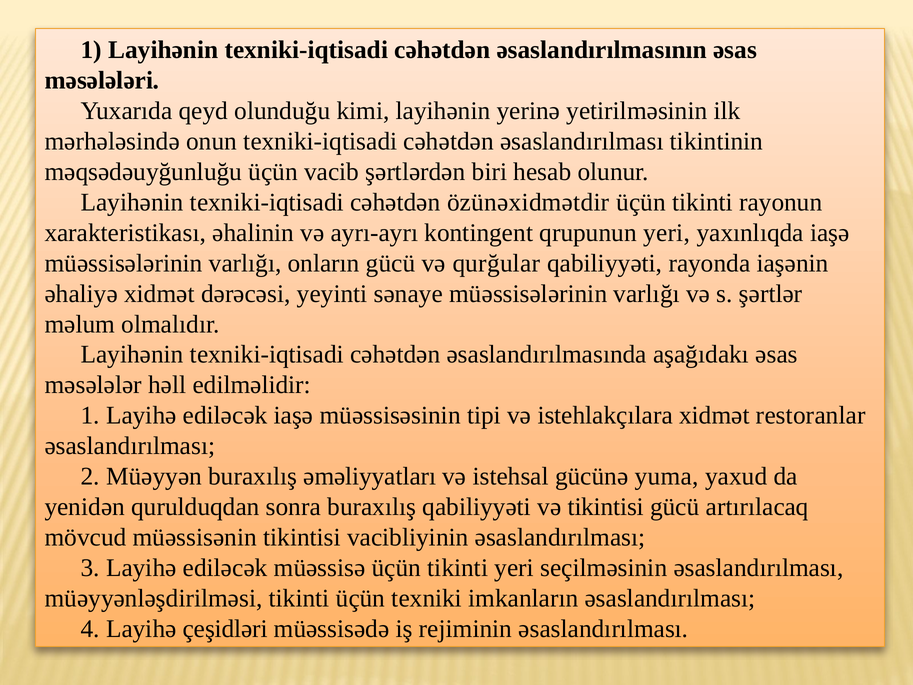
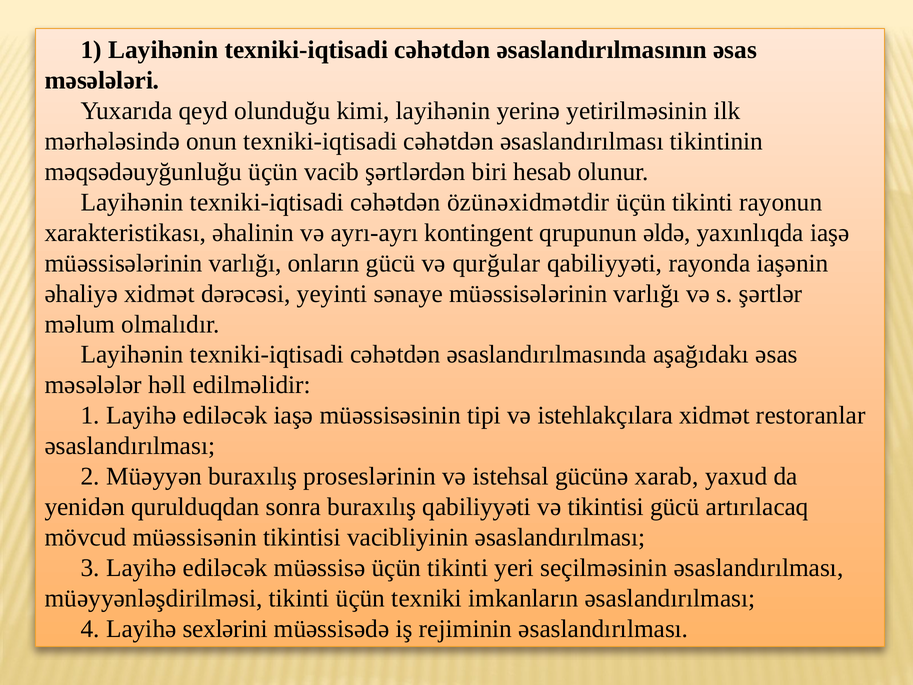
qrupunun yeri: yeri -> əldə
əməliyyatları: əməliyyatları -> proseslərinin
yuma: yuma -> xarab
çeşidləri: çeşidləri -> sexlərini
